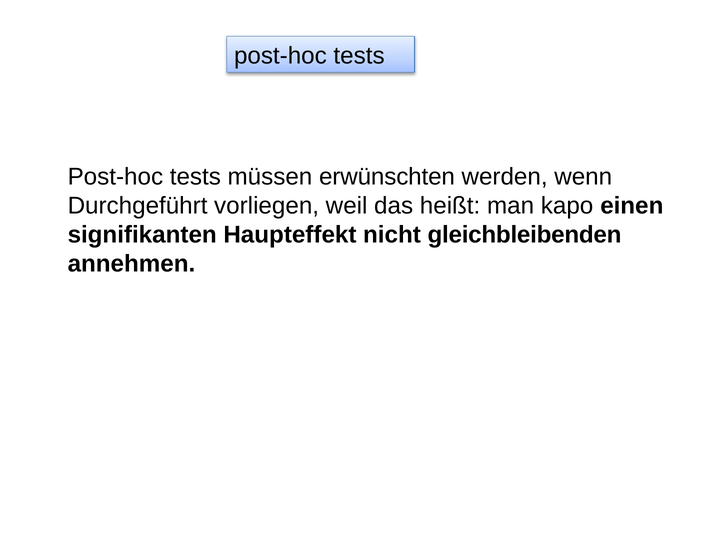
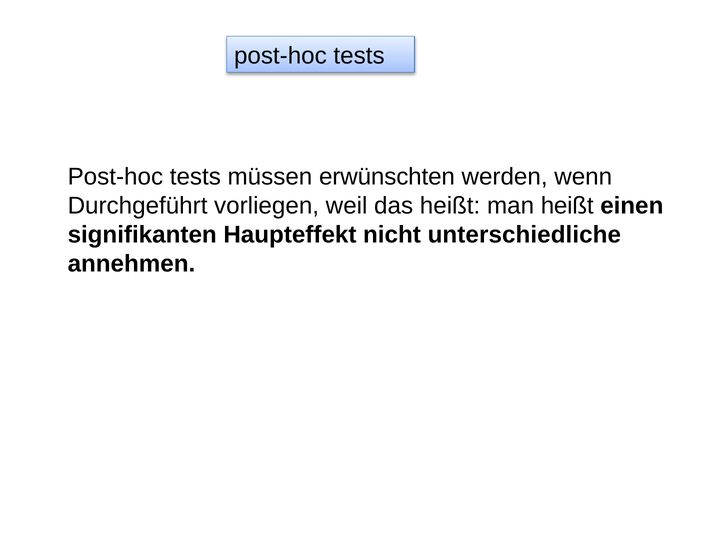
man kapo: kapo -> heißt
gleichbleibenden: gleichbleibenden -> unterschiedliche
